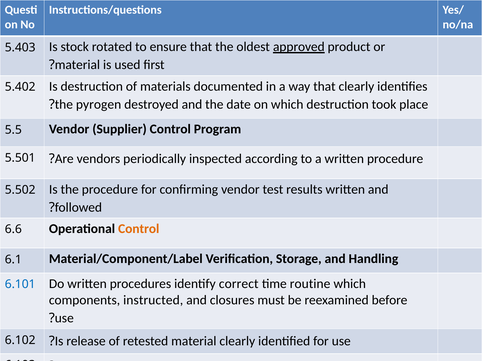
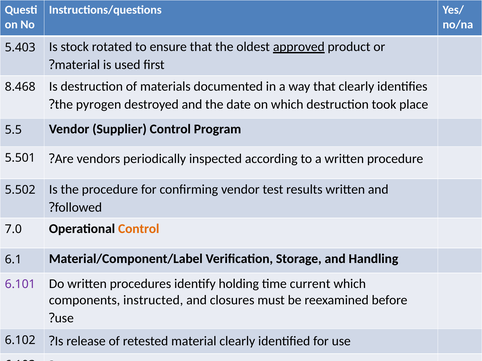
5.402: 5.402 -> 8.468
6.6: 6.6 -> 7.0
6.101 colour: blue -> purple
correct: correct -> holding
routine: routine -> current
